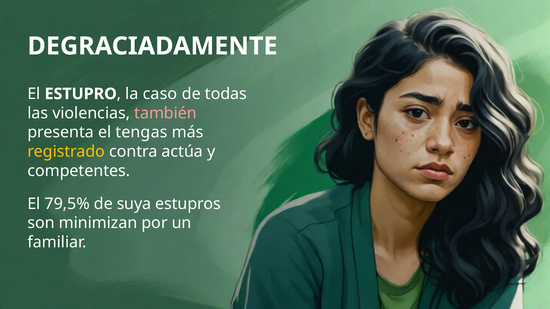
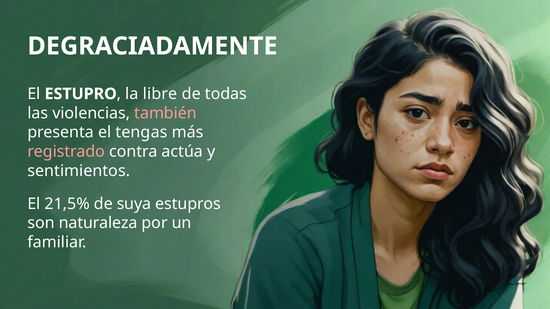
caso: caso -> libre
registrado colour: yellow -> pink
competentes: competentes -> sentimientos
79,5%: 79,5% -> 21,5%
minimizan: minimizan -> naturaleza
